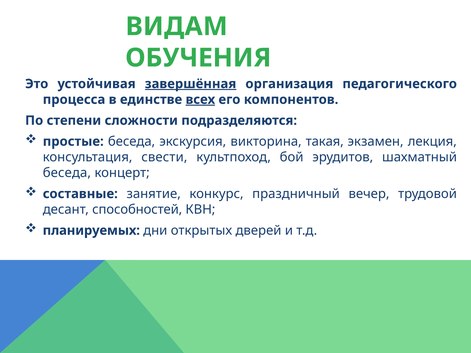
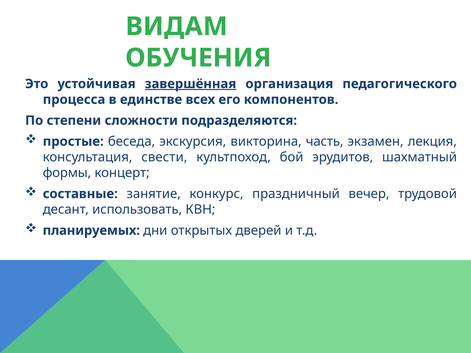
всех underline: present -> none
такая: такая -> часть
беседа at (67, 173): беседа -> формы
способностей: способностей -> использовать
